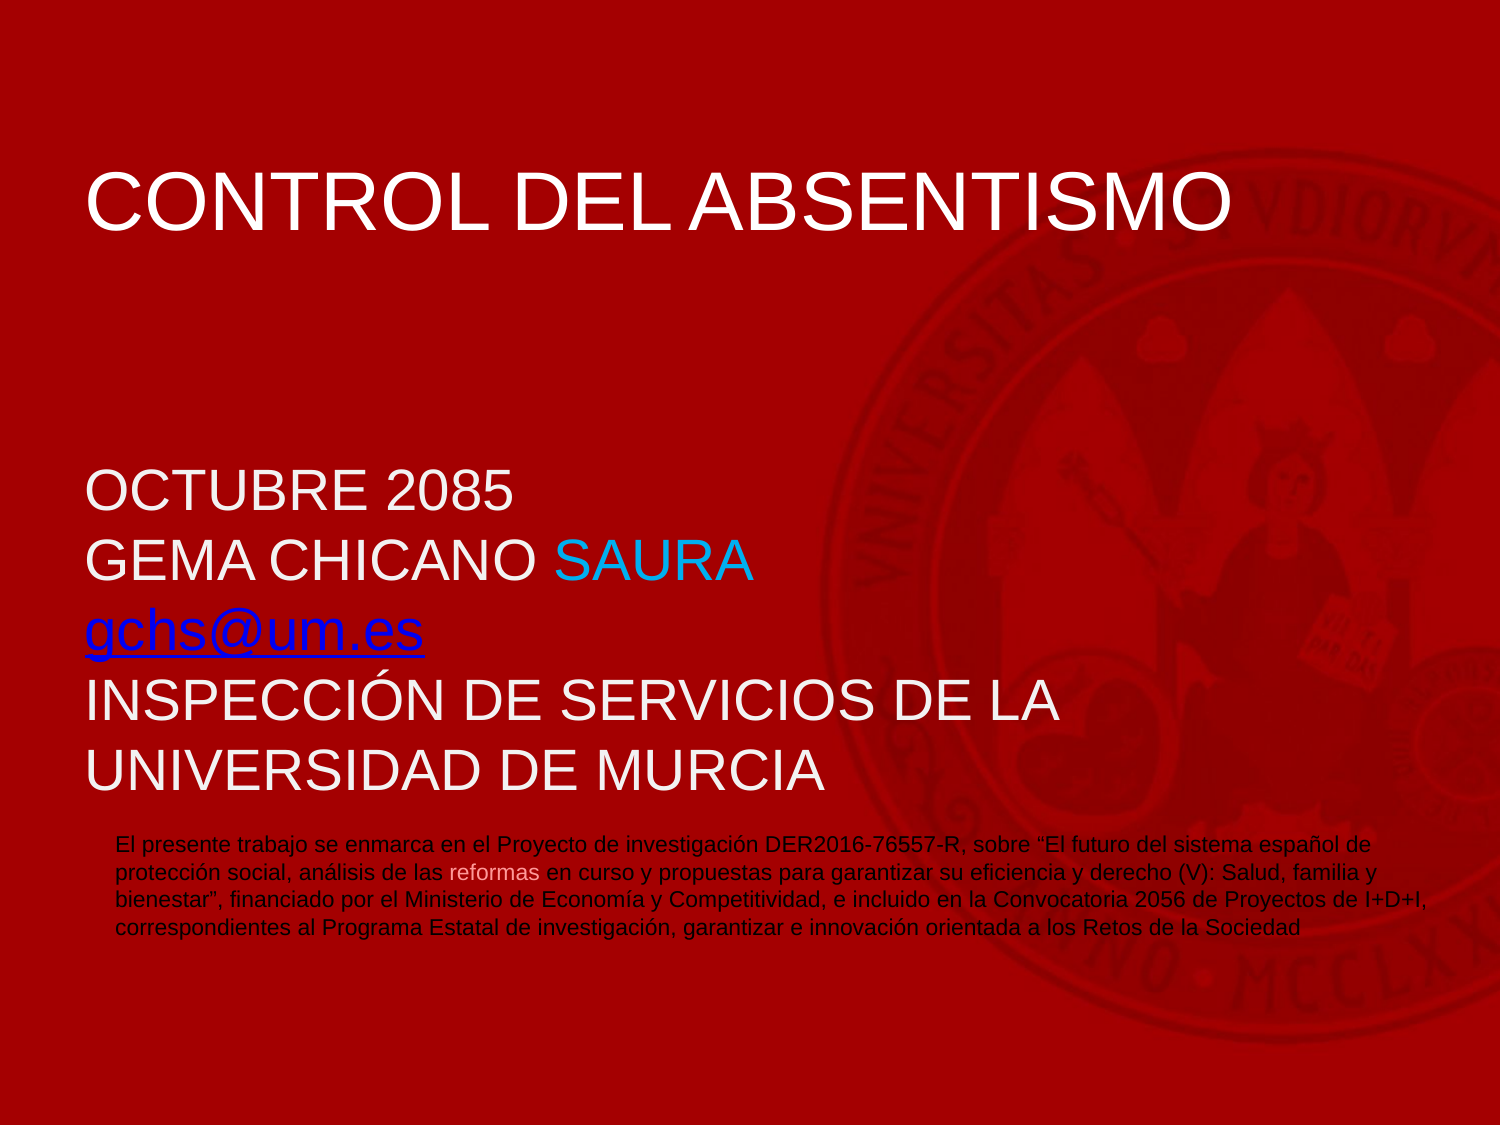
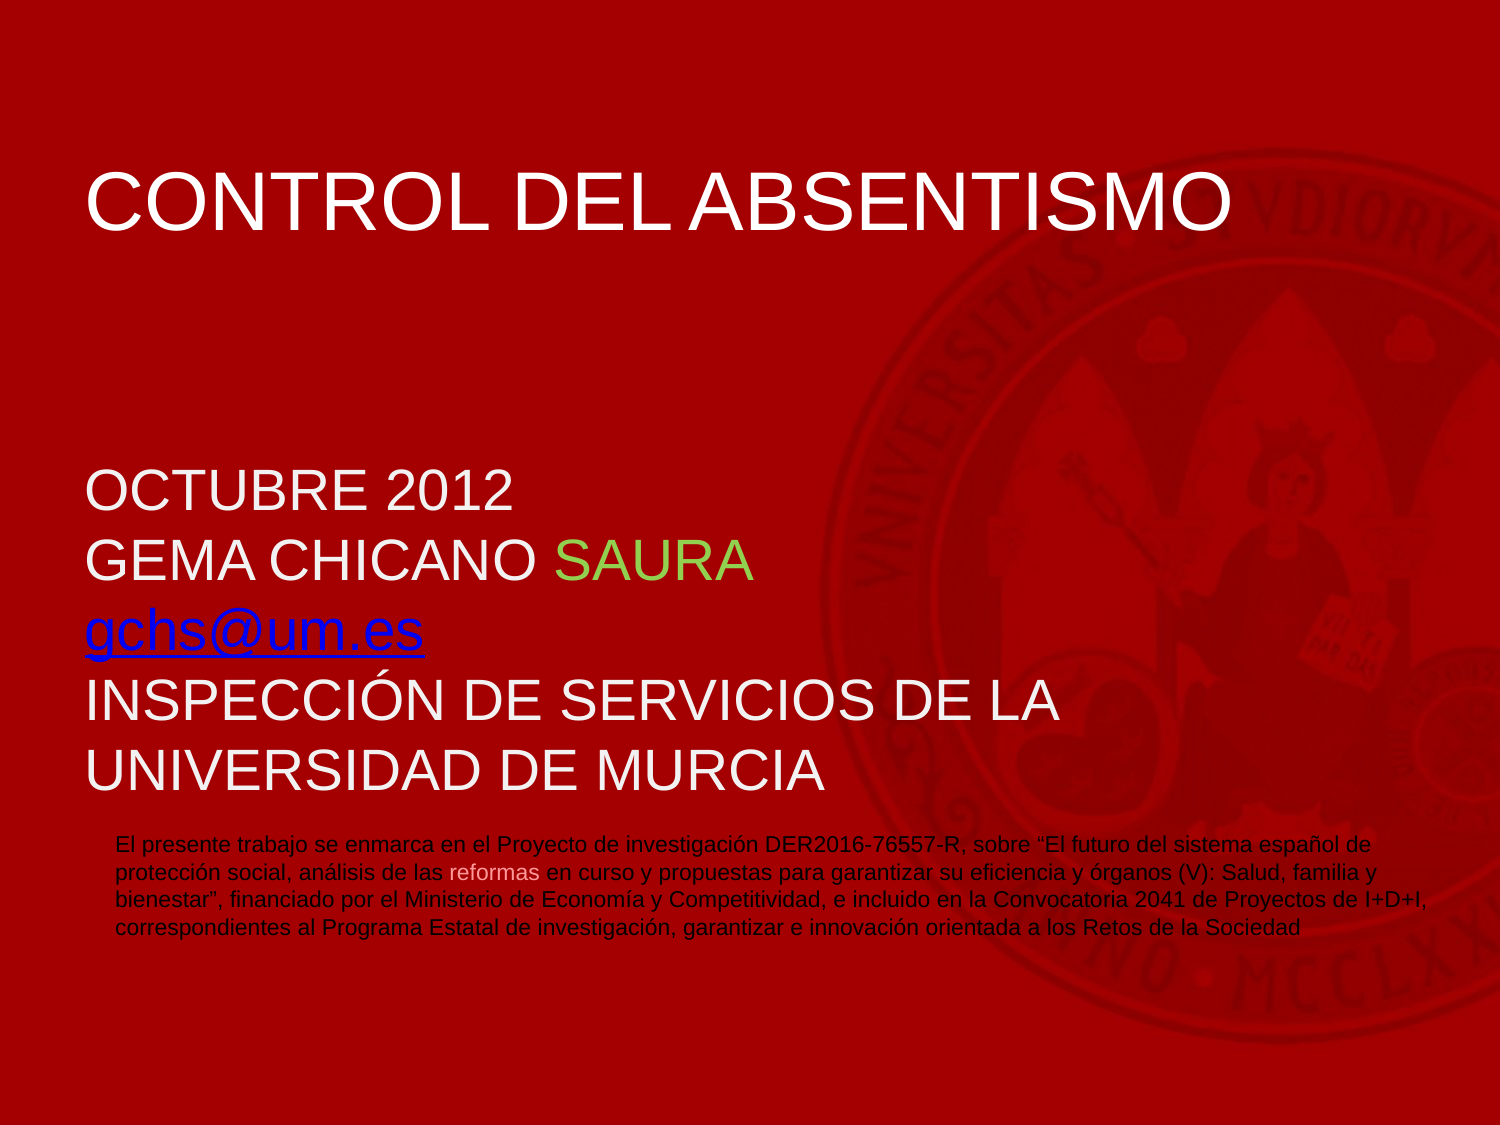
2085: 2085 -> 2012
SAURA colour: light blue -> light green
derecho: derecho -> órganos
2056: 2056 -> 2041
